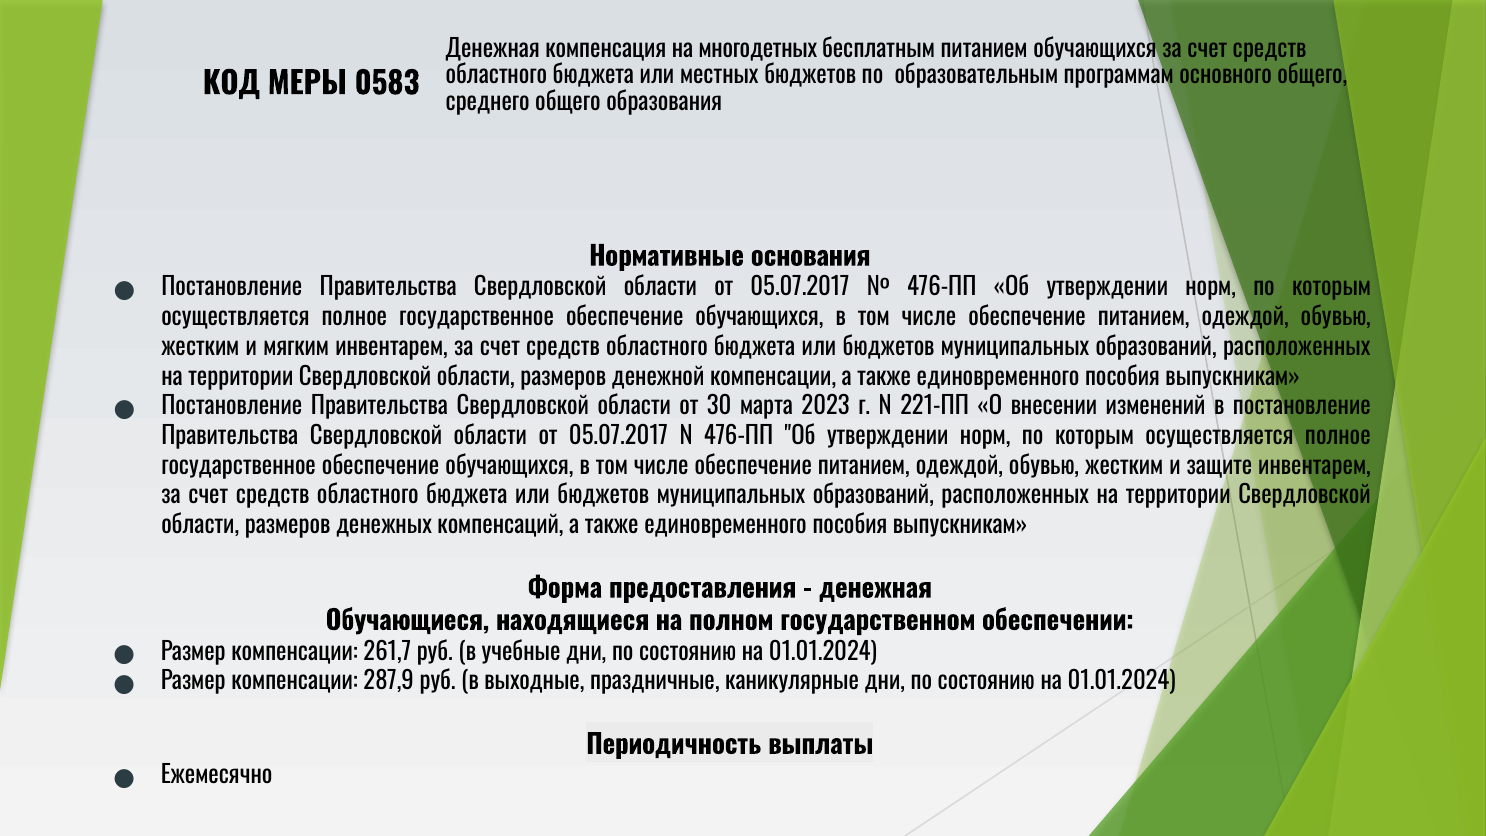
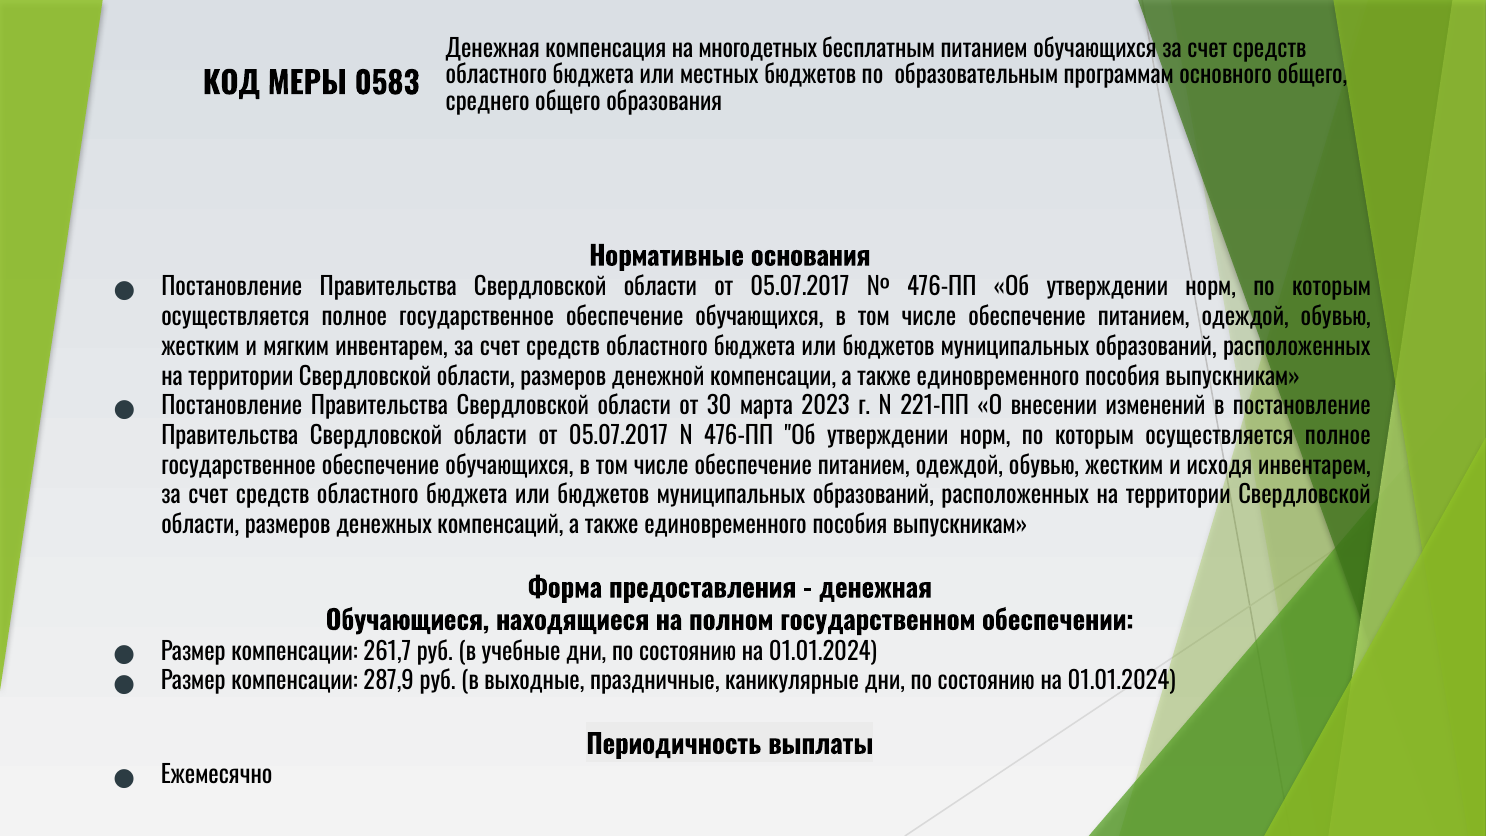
защите: защите -> исходя
